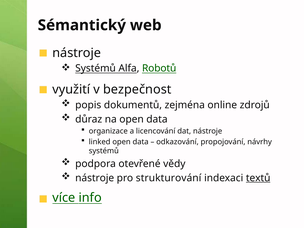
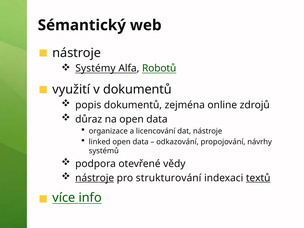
Systémů at (96, 68): Systémů -> Systémy
v bezpečnost: bezpečnost -> dokumentů
nástroje at (95, 178) underline: none -> present
